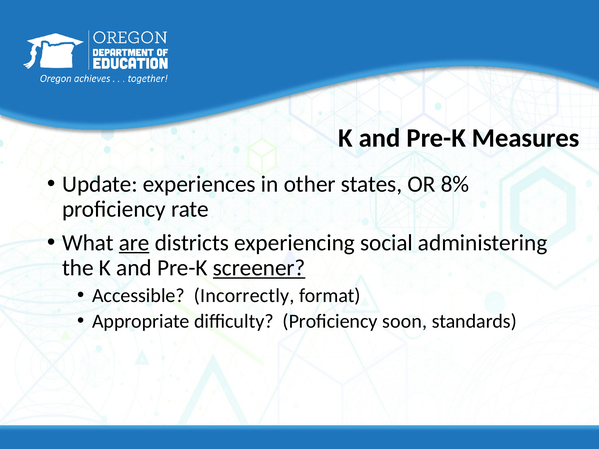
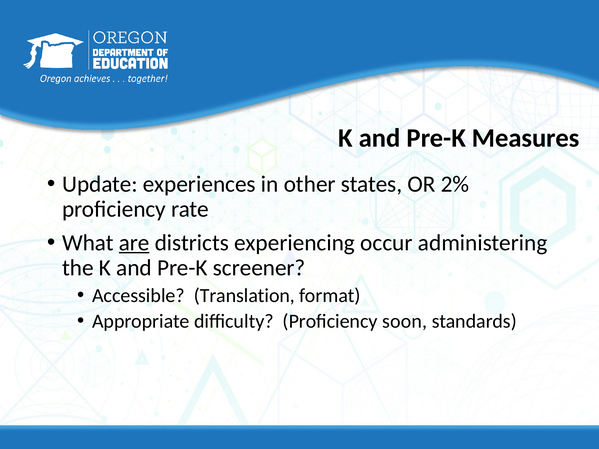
8%: 8% -> 2%
social: social -> occur
screener underline: present -> none
Incorrectly: Incorrectly -> Translation
